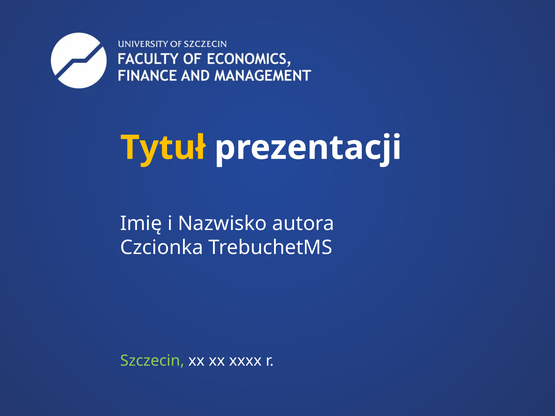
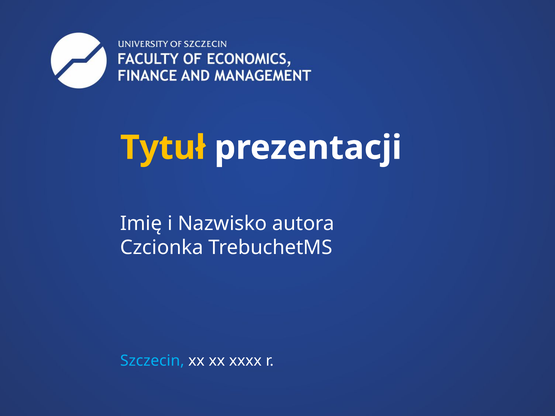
Szczecin colour: light green -> light blue
